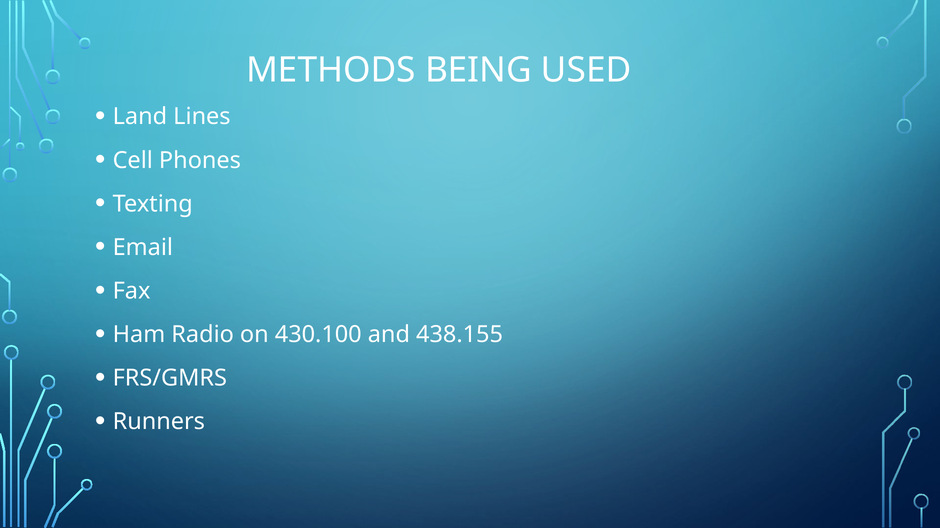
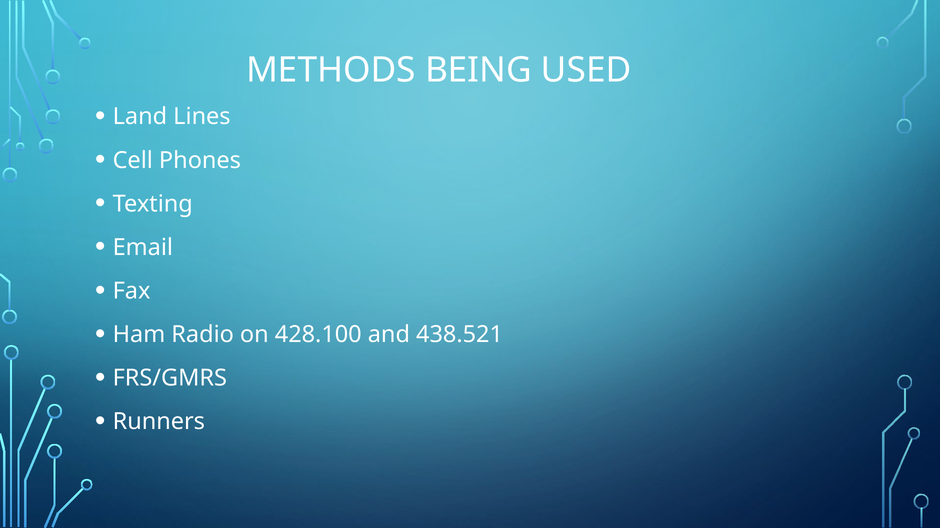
430.100: 430.100 -> 428.100
438.155: 438.155 -> 438.521
